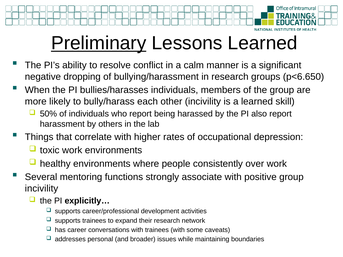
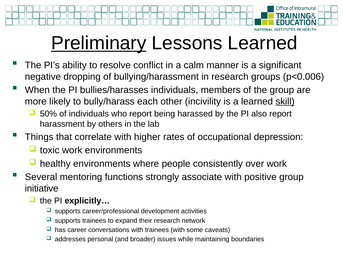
p<6.650: p<6.650 -> p<0.006
skill underline: none -> present
incivility at (42, 189): incivility -> initiative
